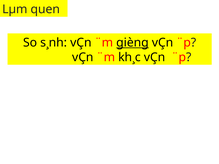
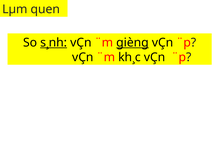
s¸nh underline: none -> present
